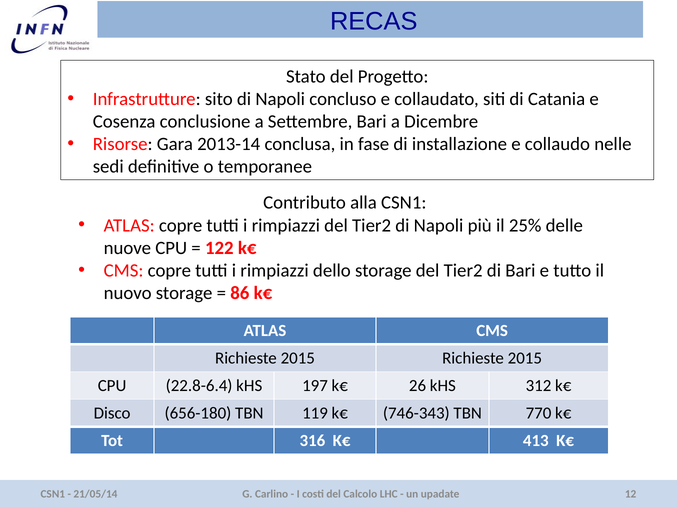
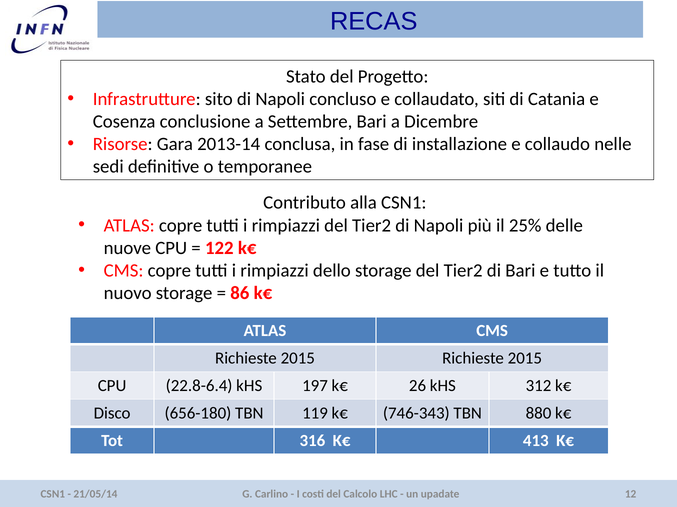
770: 770 -> 880
